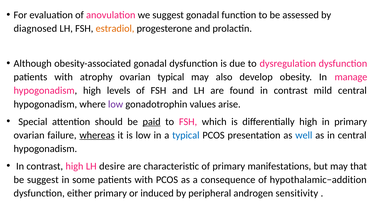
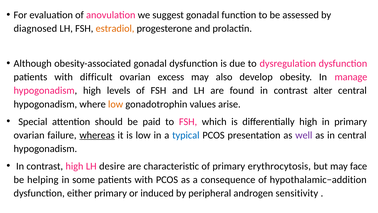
atrophy: atrophy -> difficult
ovarian typical: typical -> excess
mild: mild -> alter
low at (116, 104) colour: purple -> orange
paid underline: present -> none
well colour: blue -> purple
manifestations: manifestations -> erythrocytosis
that: that -> face
be suggest: suggest -> helping
